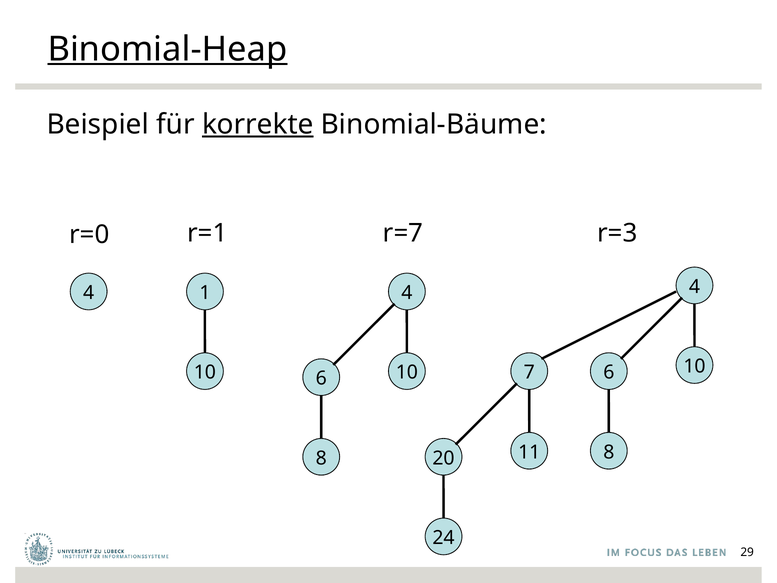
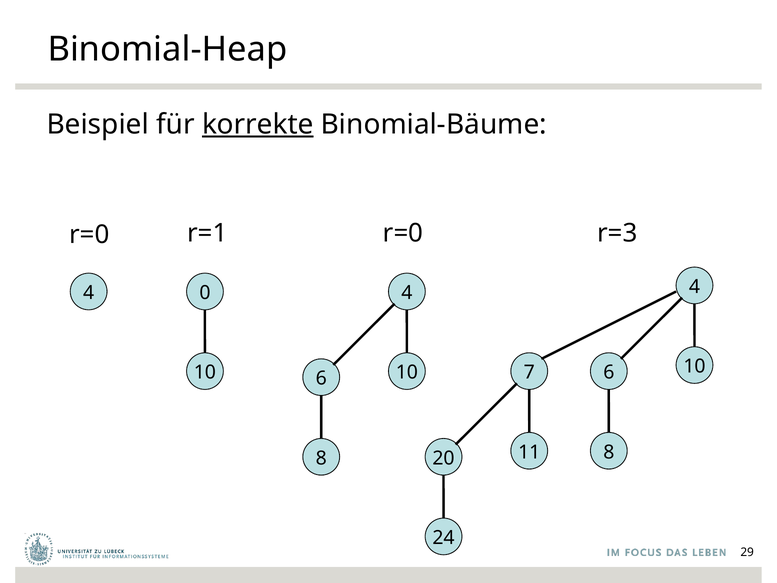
Binomial-Heap underline: present -> none
r=1 r=7: r=7 -> r=0
1: 1 -> 0
